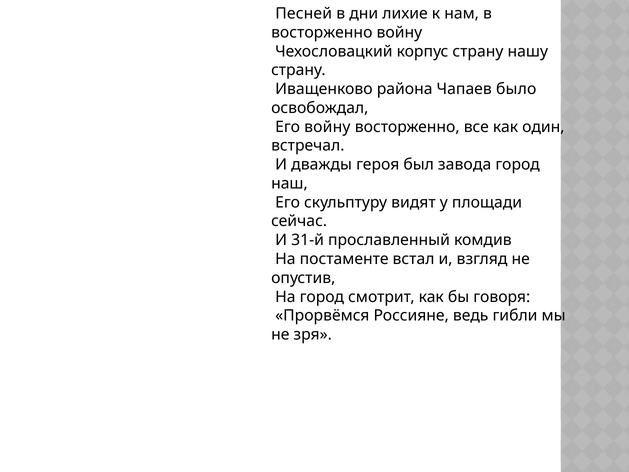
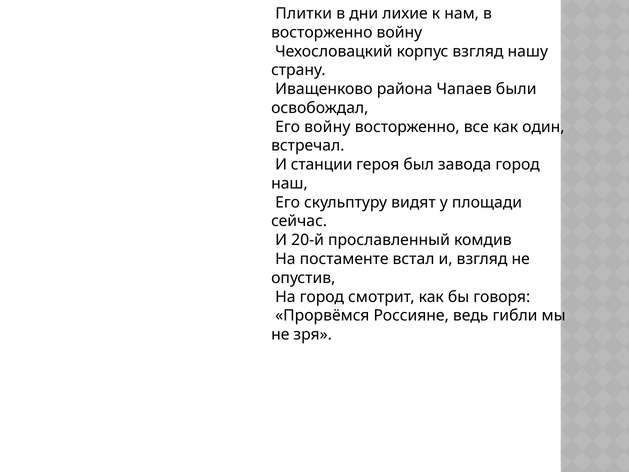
Песней: Песней -> Плитки
корпус страну: страну -> взгляд
было: было -> были
дважды: дважды -> станции
31-й: 31-й -> 20-й
